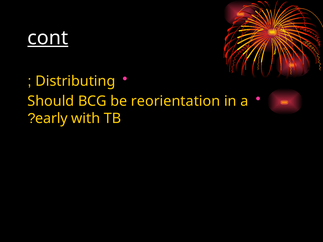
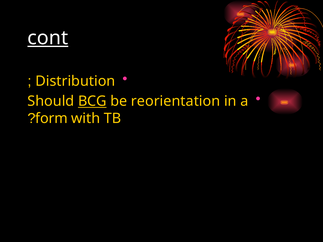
Distributing: Distributing -> Distribution
BCG underline: none -> present
early: early -> form
